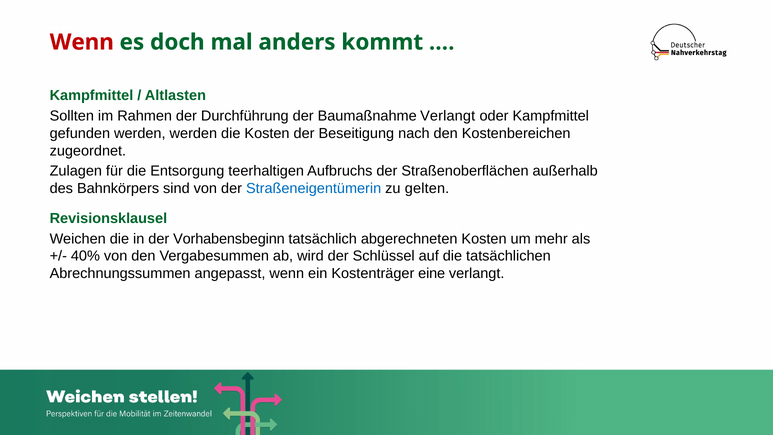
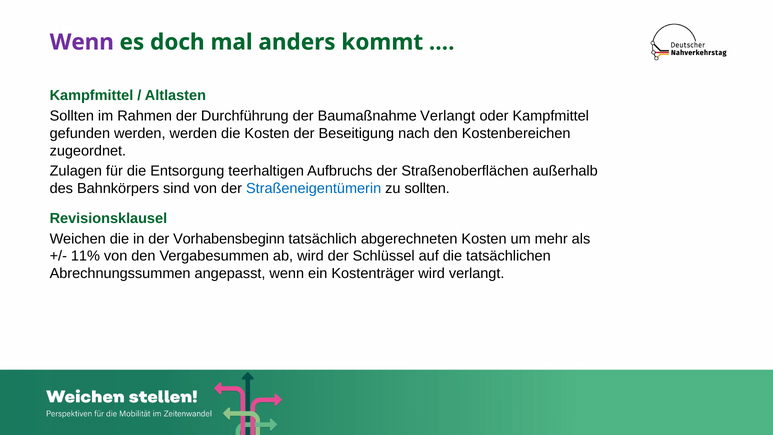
Wenn at (82, 42) colour: red -> purple
zu gelten: gelten -> sollten
40%: 40% -> 11%
Kostenträger eine: eine -> wird
